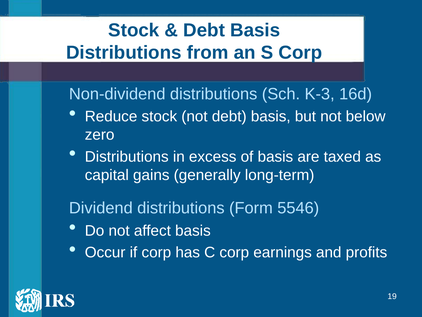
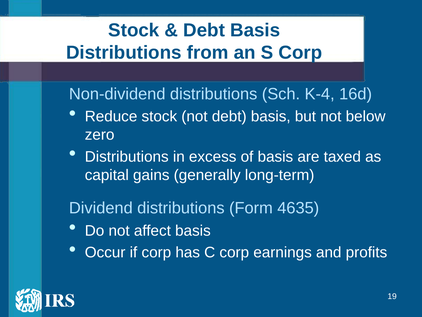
K-3: K-3 -> K-4
5546: 5546 -> 4635
